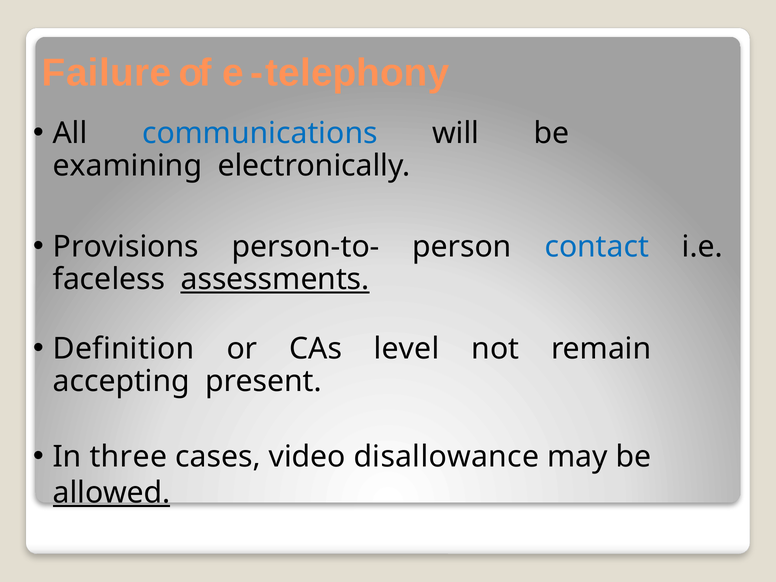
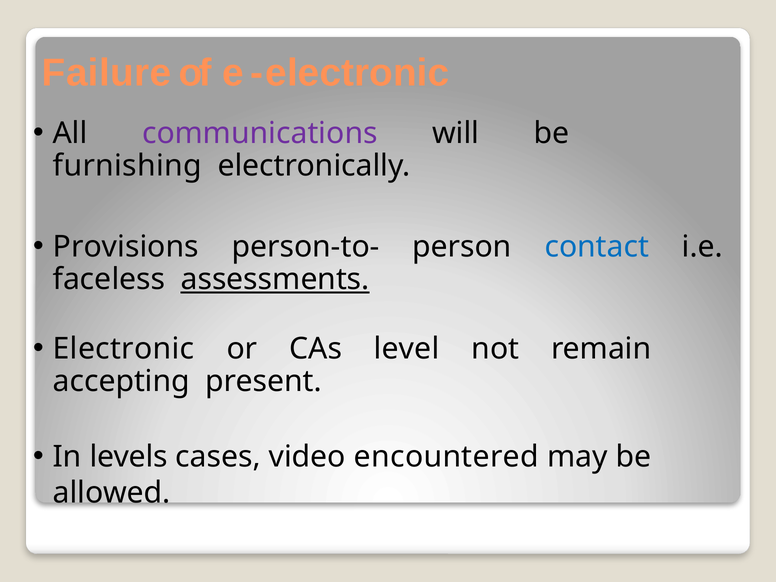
telephony at (357, 73): telephony -> electronic
communications colour: blue -> purple
examining: examining -> furnishing
Definition at (124, 349): Definition -> Electronic
three: three -> levels
disallowance: disallowance -> encountered
allowed underline: present -> none
